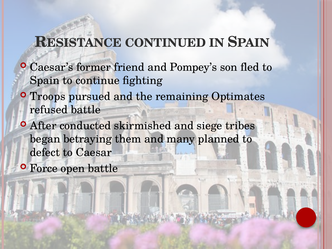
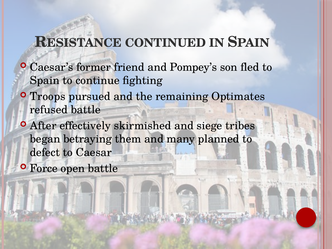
conducted: conducted -> effectively
